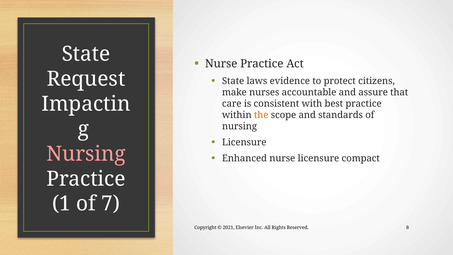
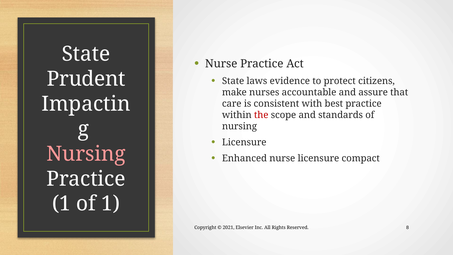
Request: Request -> Prudent
the colour: orange -> red
of 7: 7 -> 1
